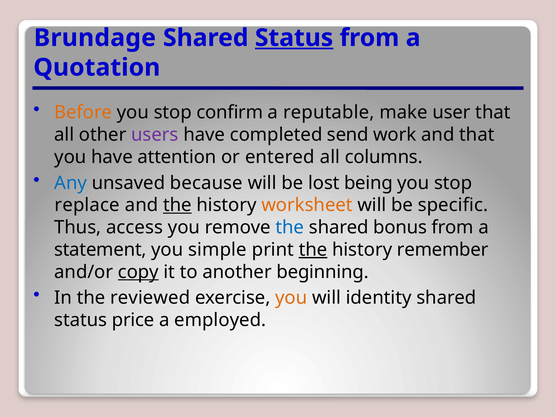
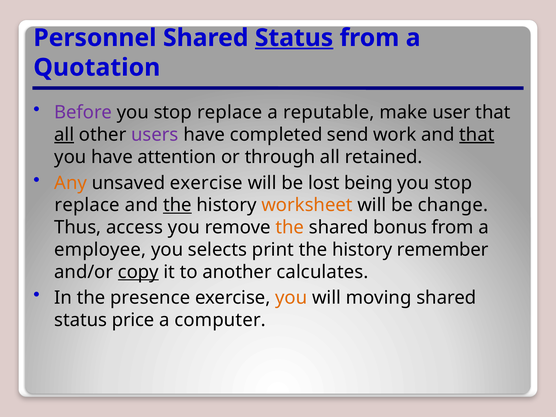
Brundage: Brundage -> Personnel
Before colour: orange -> purple
confirm at (230, 113): confirm -> replace
all at (64, 135) underline: none -> present
that at (477, 135) underline: none -> present
entered: entered -> through
columns: columns -> retained
Any colour: blue -> orange
unsaved because: because -> exercise
specific: specific -> change
the at (290, 227) colour: blue -> orange
statement: statement -> employee
simple: simple -> selects
the at (313, 250) underline: present -> none
beginning: beginning -> calculates
reviewed: reviewed -> presence
identity: identity -> moving
employed: employed -> computer
